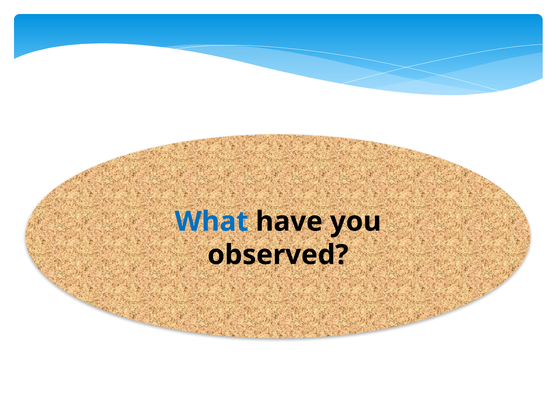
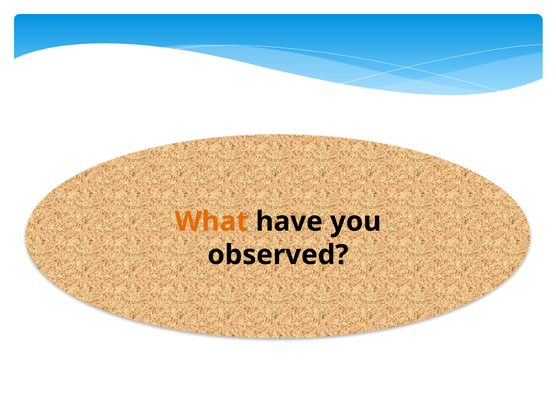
What at (211, 222) colour: blue -> orange
